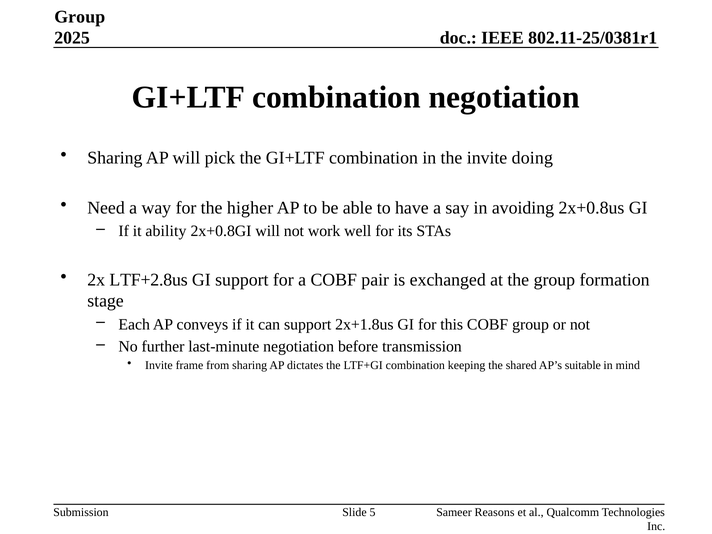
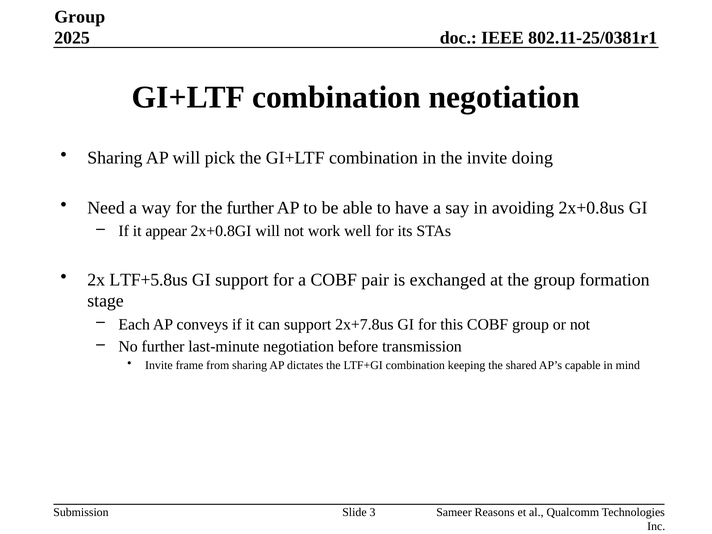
the higher: higher -> further
ability: ability -> appear
LTF+2.8us: LTF+2.8us -> LTF+5.8us
2x+1.8us: 2x+1.8us -> 2x+7.8us
suitable: suitable -> capable
5: 5 -> 3
